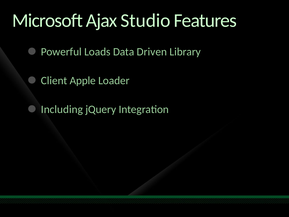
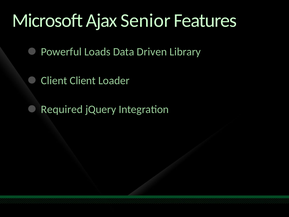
Studio: Studio -> Senior
Client Apple: Apple -> Client
Including: Including -> Required
